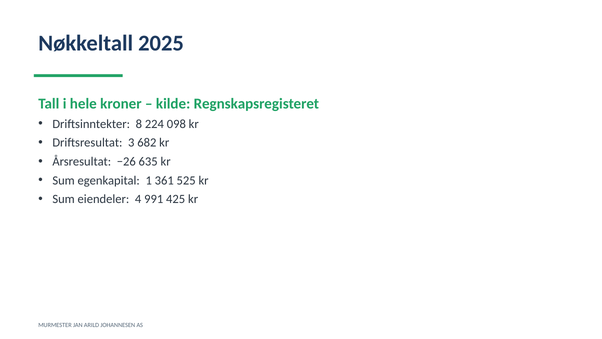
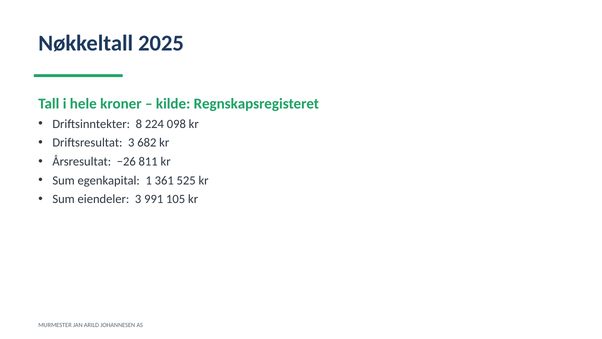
635: 635 -> 811
eiendeler 4: 4 -> 3
425: 425 -> 105
